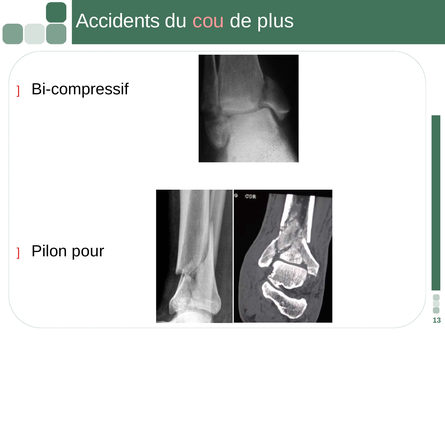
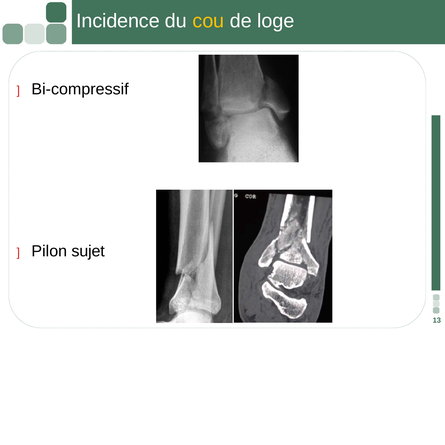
Accidents: Accidents -> Incidence
cou colour: pink -> yellow
plus: plus -> loge
pour: pour -> sujet
